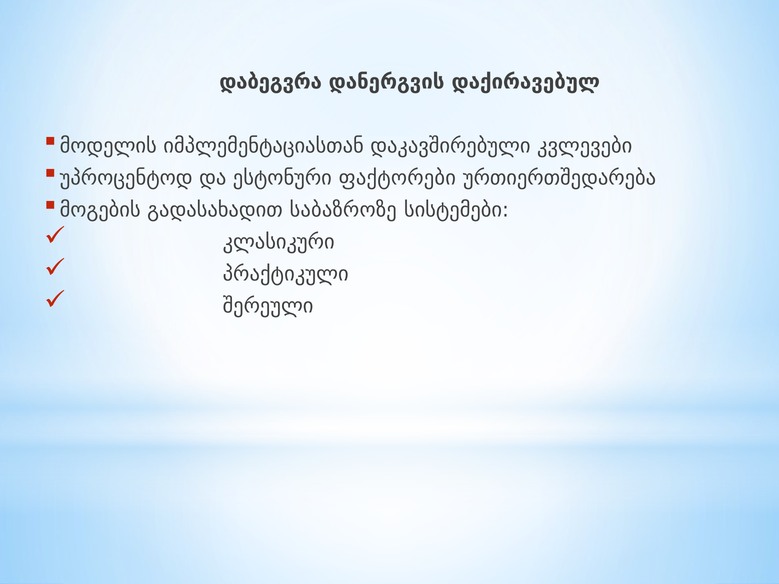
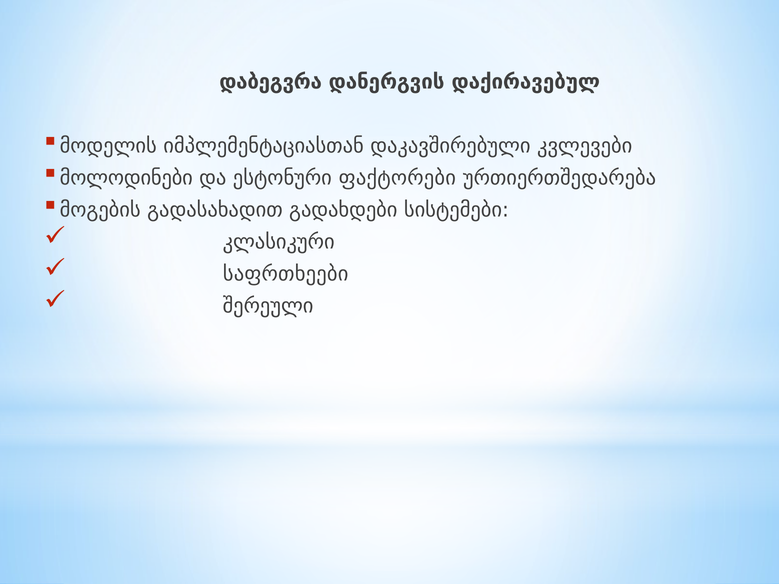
უპროცენტოდ: უპროცენტოდ -> მოლოდინები
საბაზროზე: საბაზროზე -> გადახდები
პრაქტიკული: პრაქტიკული -> საფრთხეები
